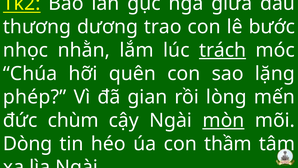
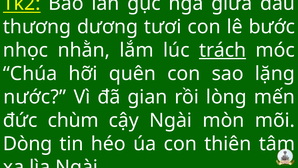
trao: trao -> tươi
phép: phép -> nước
mòn underline: present -> none
thầm: thầm -> thiên
